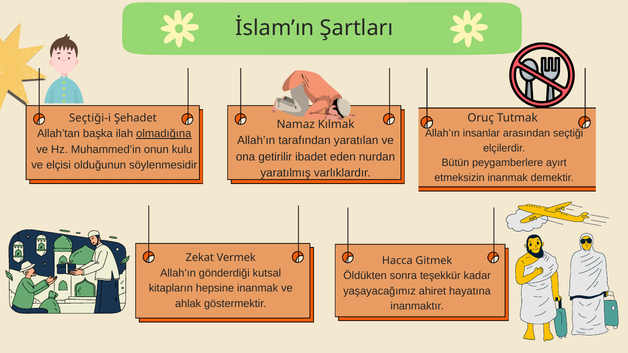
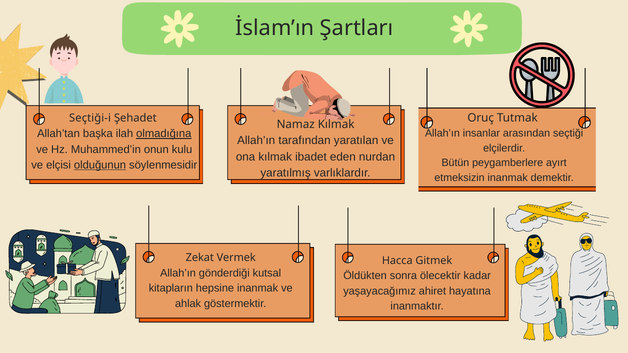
ona getirilir: getirilir -> kılmak
olduğunun underline: none -> present
teşekkür: teşekkür -> ölecektir
